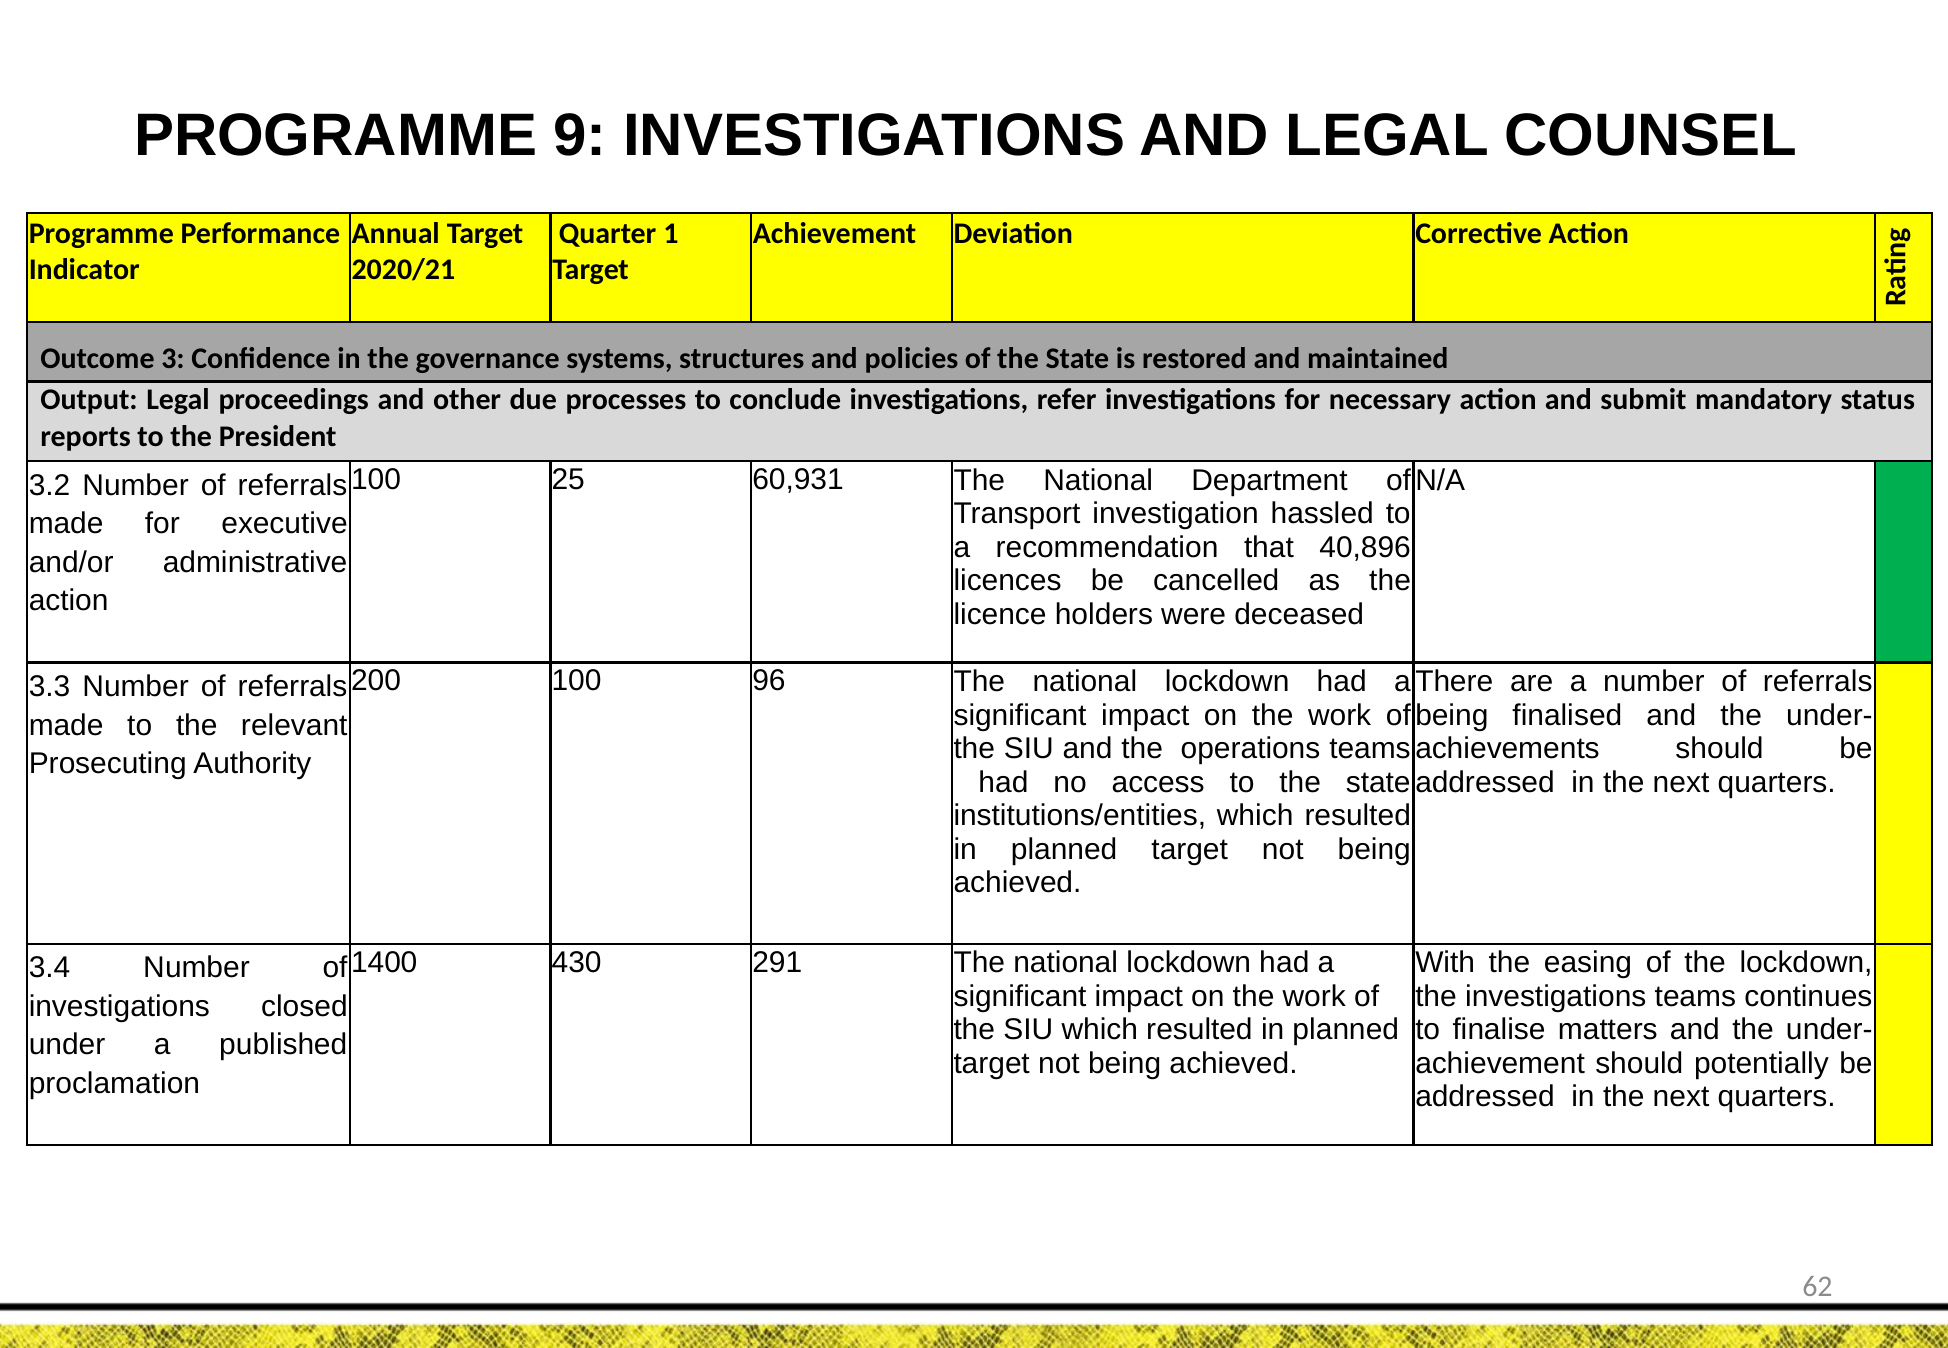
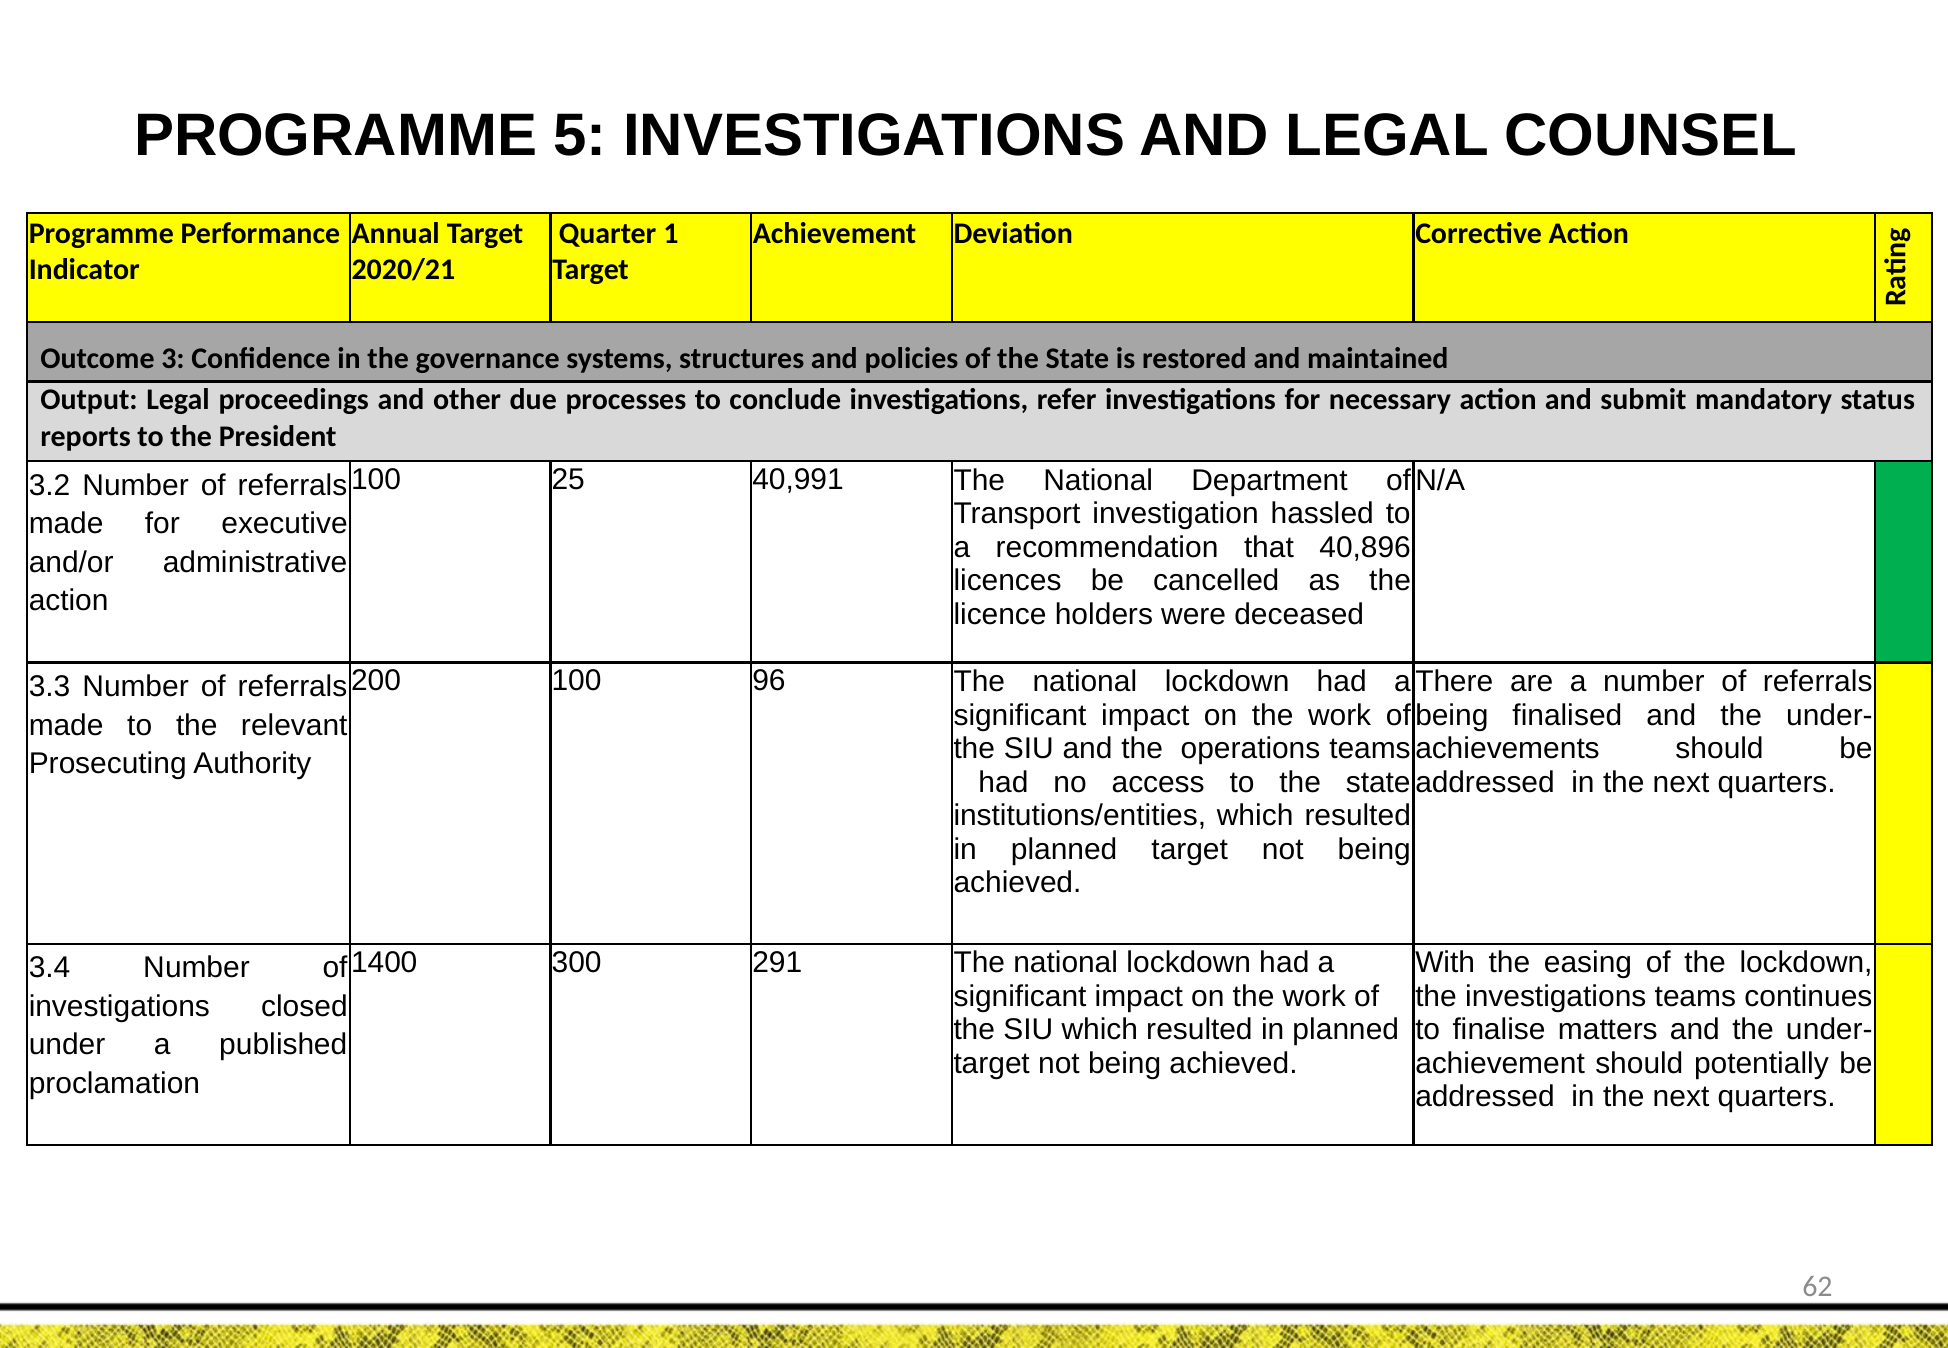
9: 9 -> 5
60,931: 60,931 -> 40,991
430: 430 -> 300
